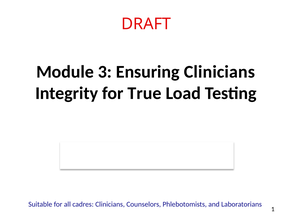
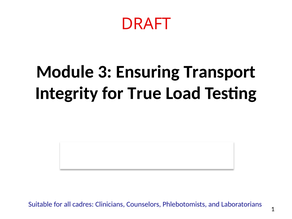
Ensuring Clinicians: Clinicians -> Transport
